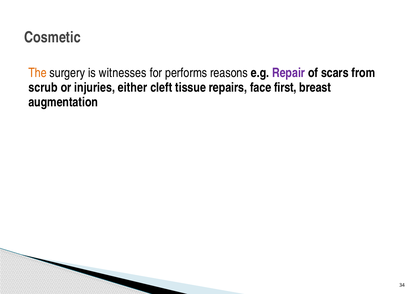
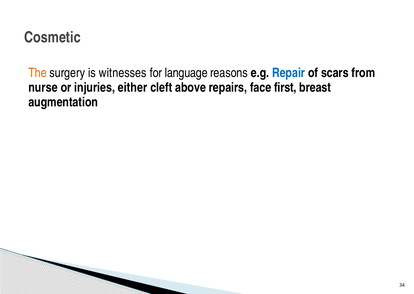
performs: performs -> language
Repair colour: purple -> blue
scrub: scrub -> nurse
tissue: tissue -> above
